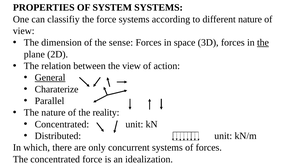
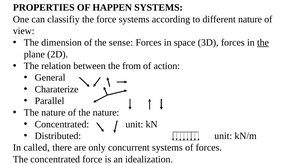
SYSTEM: SYSTEM -> HAPPEN
the view: view -> from
General underline: present -> none
of the reality: reality -> nature
which: which -> called
